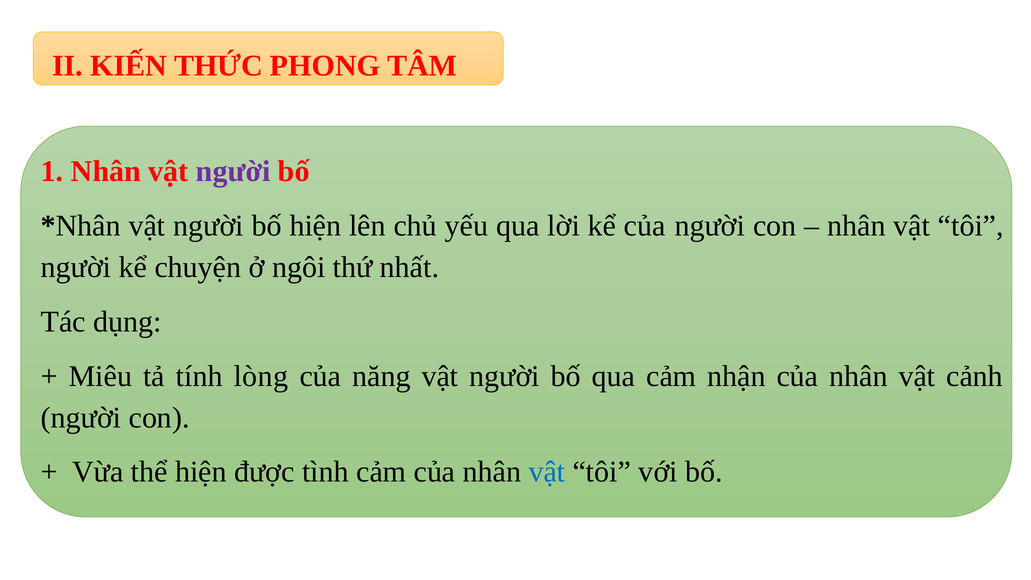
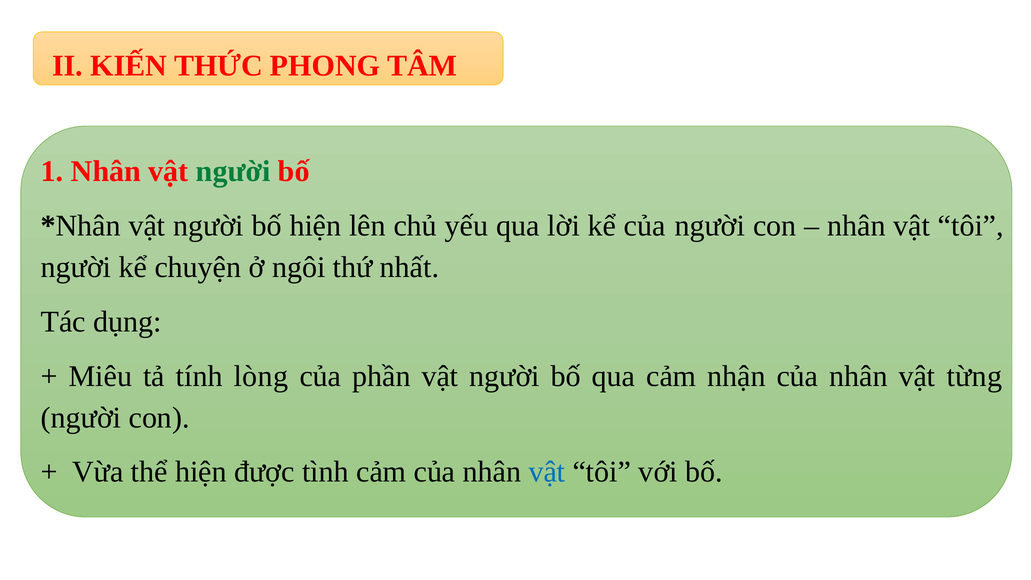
người at (233, 171) colour: purple -> green
năng: năng -> phần
cảnh: cảnh -> từng
